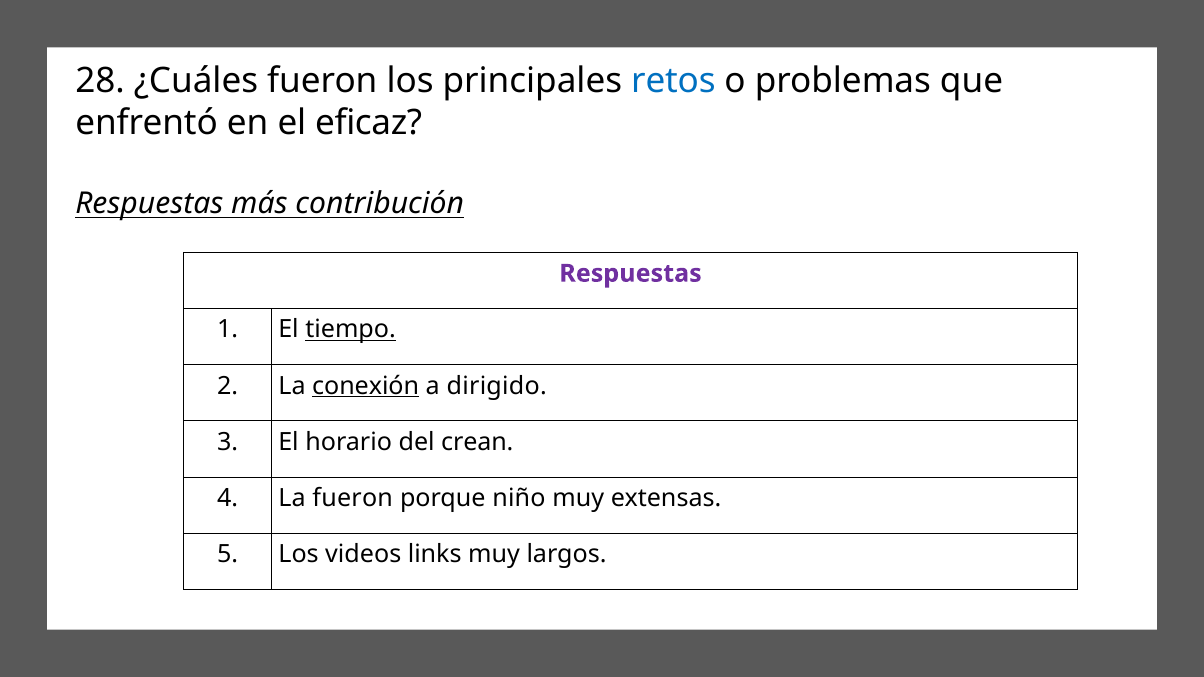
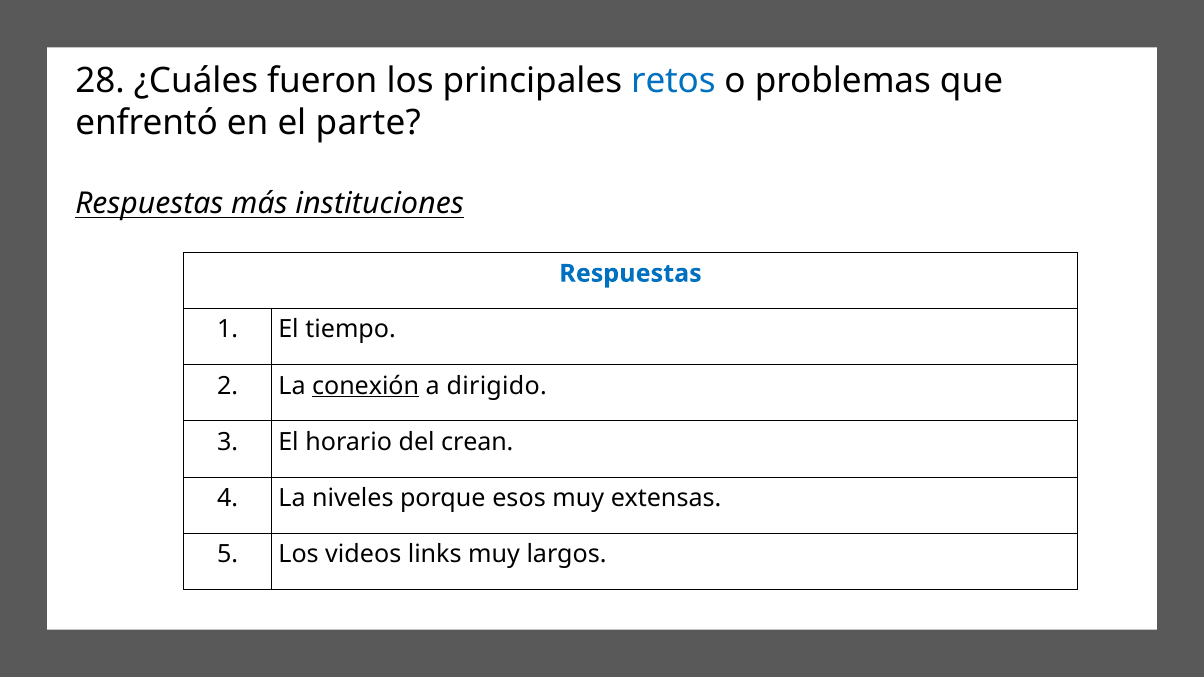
eficaz: eficaz -> parte
contribución: contribución -> instituciones
Respuestas at (631, 274) colour: purple -> blue
tiempo underline: present -> none
La fueron: fueron -> niveles
niño: niño -> esos
